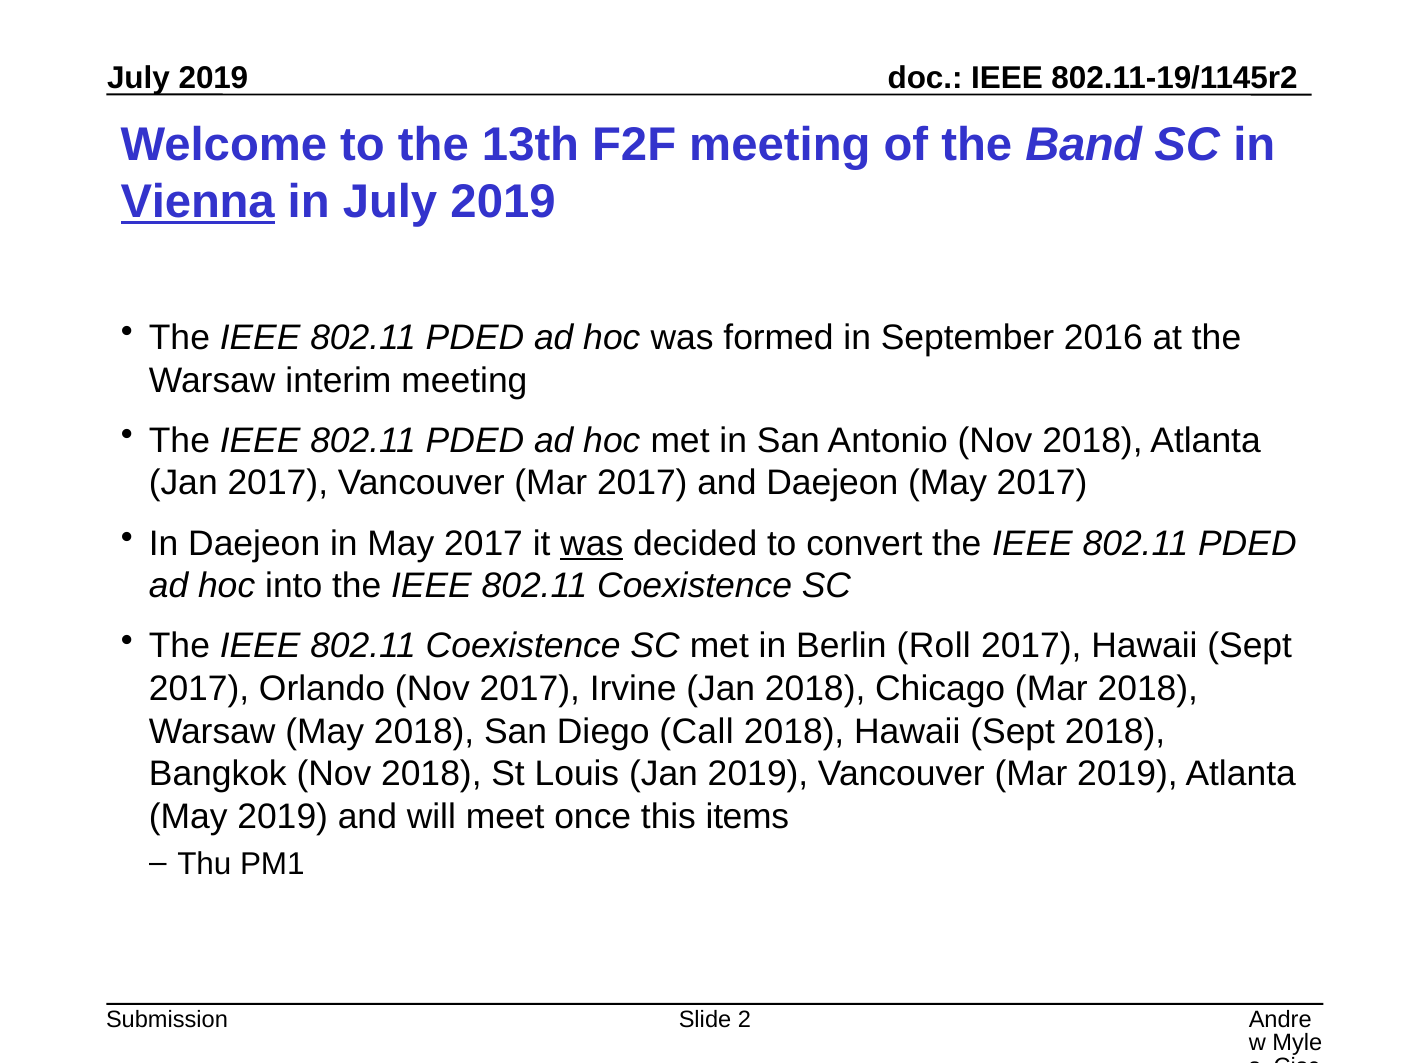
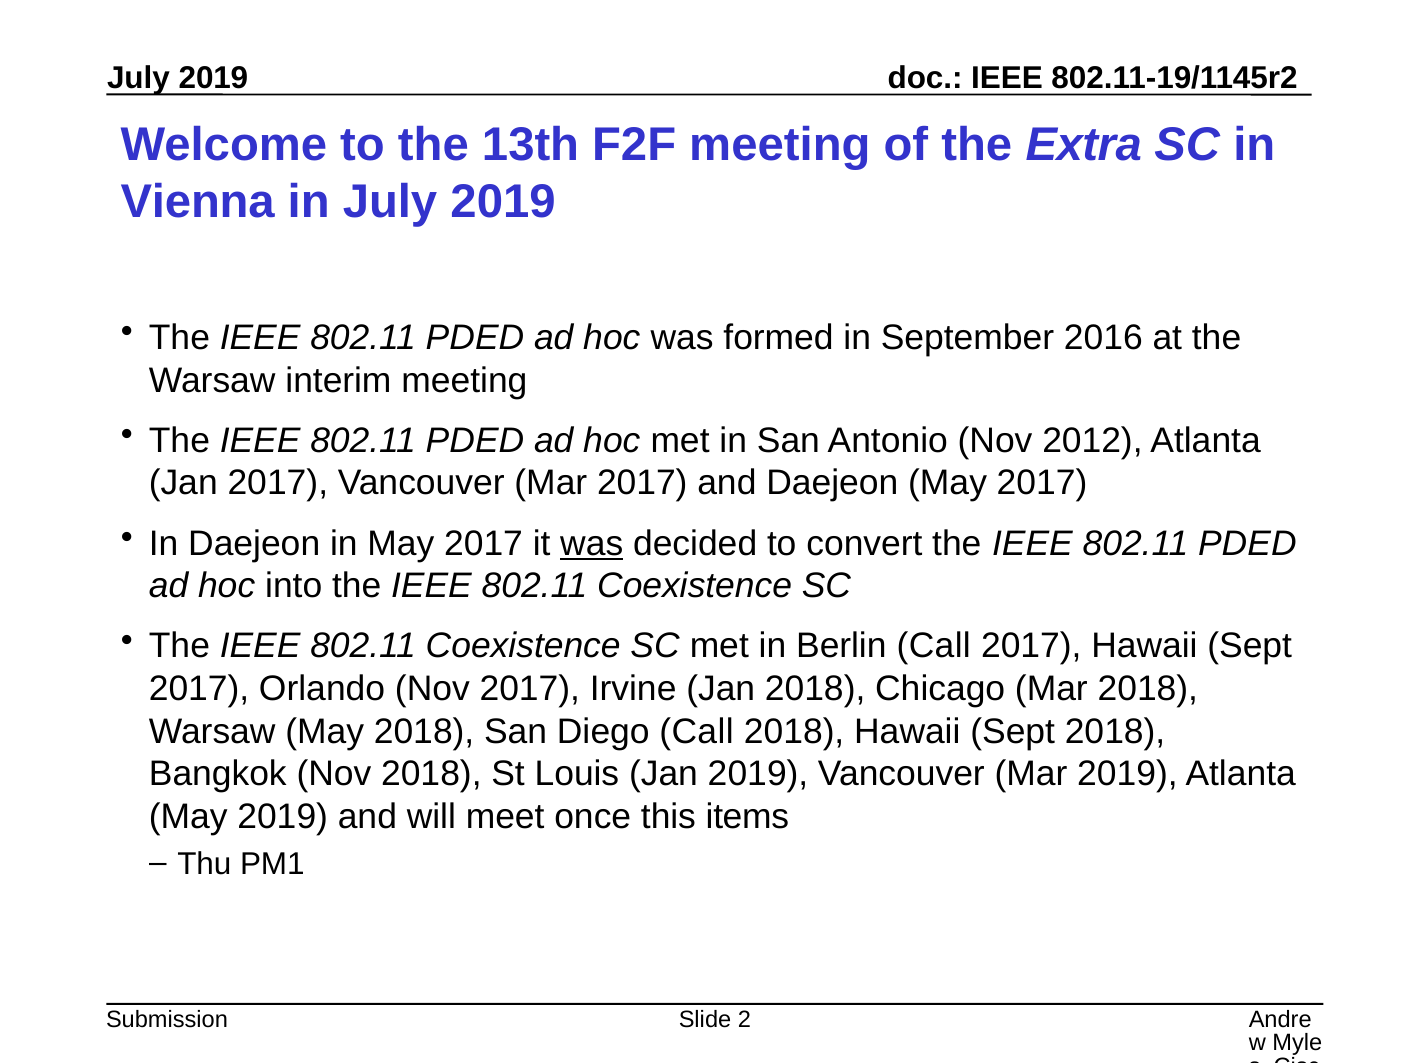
Band: Band -> Extra
Vienna underline: present -> none
Antonio Nov 2018: 2018 -> 2012
Berlin Roll: Roll -> Call
